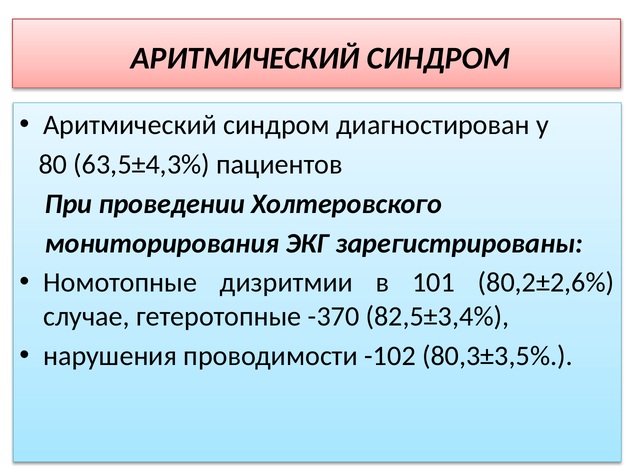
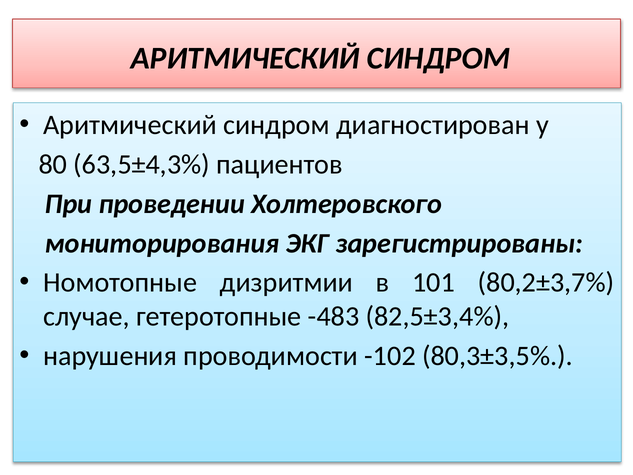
80,2±2,6%: 80,2±2,6% -> 80,2±3,7%
-370: -370 -> -483
